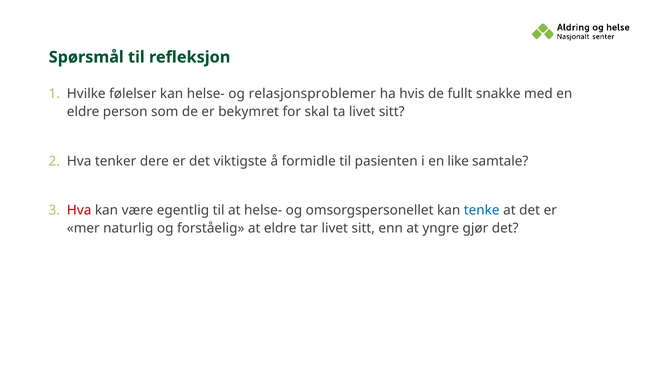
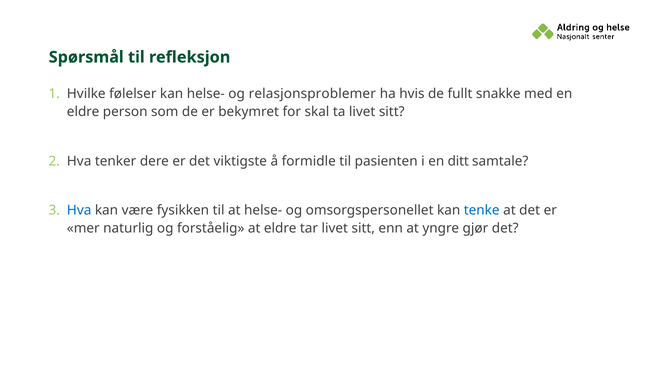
like: like -> ditt
Hva at (79, 210) colour: red -> blue
egentlig: egentlig -> fysikken
